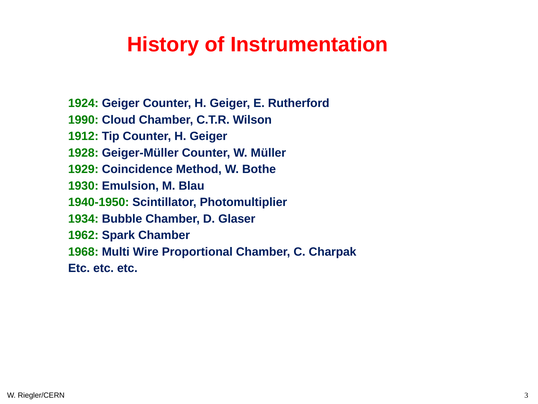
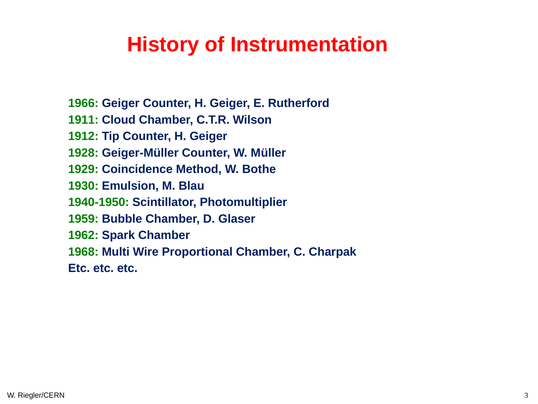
1924: 1924 -> 1966
1990: 1990 -> 1911
1934: 1934 -> 1959
